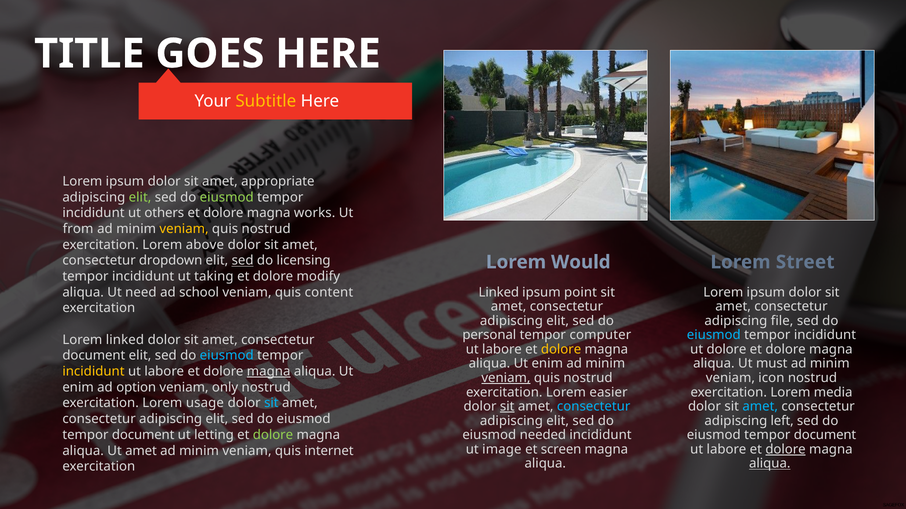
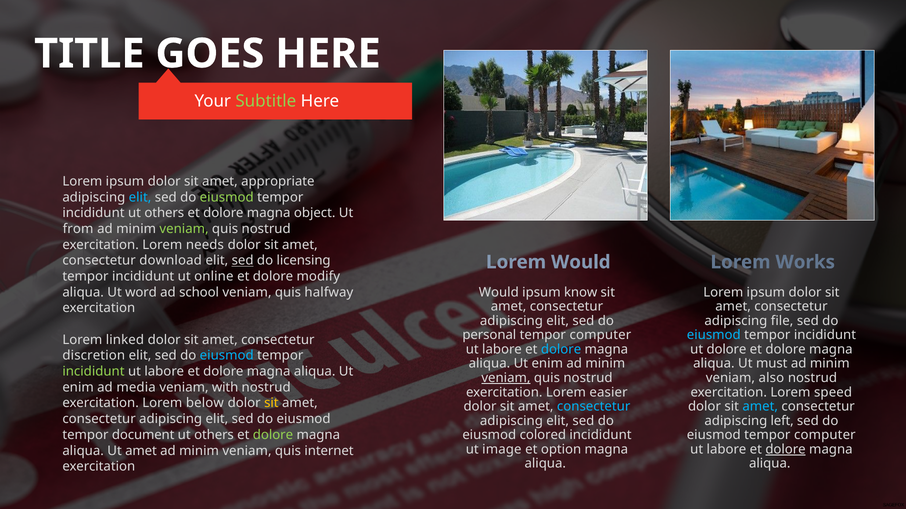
Subtitle colour: yellow -> light green
elit at (140, 197) colour: light green -> light blue
works: works -> object
veniam at (184, 229) colour: yellow -> light green
above: above -> needs
dropdown: dropdown -> download
Street: Street -> Works
taking: taking -> online
need: need -> word
content: content -> halfway
Linked at (499, 293): Linked -> Would
point: point -> know
dolore at (561, 350) colour: yellow -> light blue
document at (94, 356): document -> discretion
incididunt at (93, 372) colour: yellow -> light green
magna at (269, 372) underline: present -> none
icon: icon -> also
option: option -> media
only: only -> with
media: media -> speed
usage: usage -> below
sit at (271, 404) colour: light blue -> yellow
sit at (507, 407) underline: present -> none
letting at (214, 435): letting -> others
needed: needed -> colored
document at (825, 435): document -> computer
screen: screen -> option
aliqua at (770, 464) underline: present -> none
